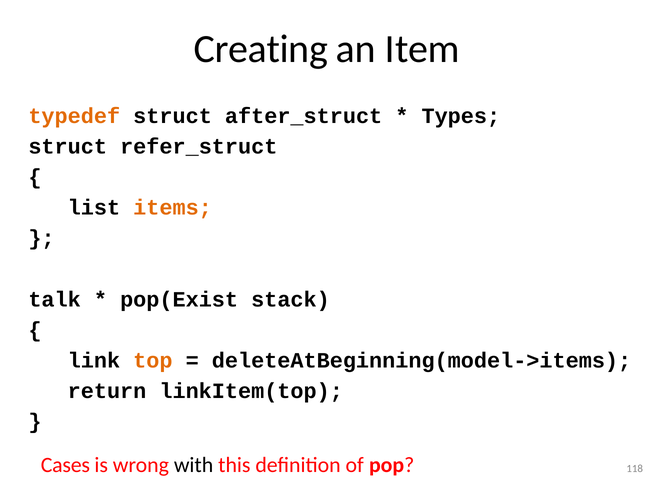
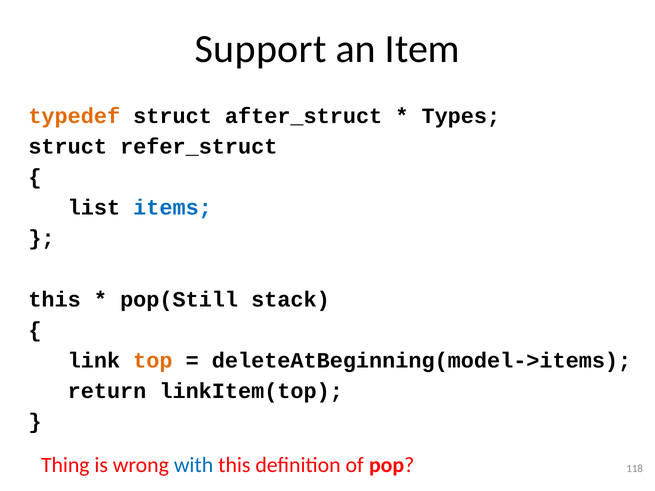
Creating: Creating -> Support
items colour: orange -> blue
talk at (55, 300): talk -> this
pop(Exist: pop(Exist -> pop(Still
Cases: Cases -> Thing
with colour: black -> blue
